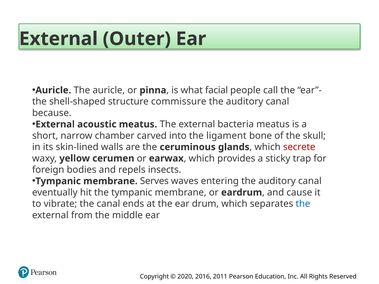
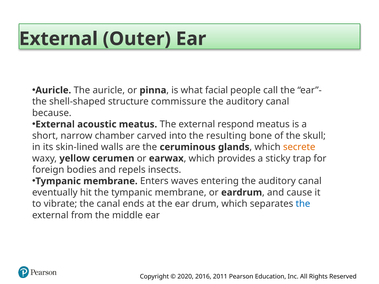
bacteria: bacteria -> respond
ligament: ligament -> resulting
secrete colour: red -> orange
Serves: Serves -> Enters
